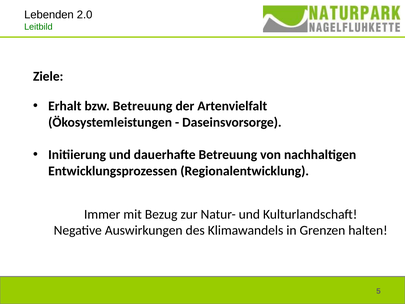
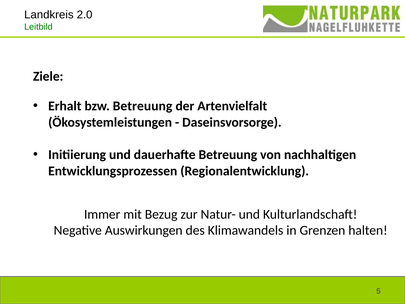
Lebenden: Lebenden -> Landkreis
